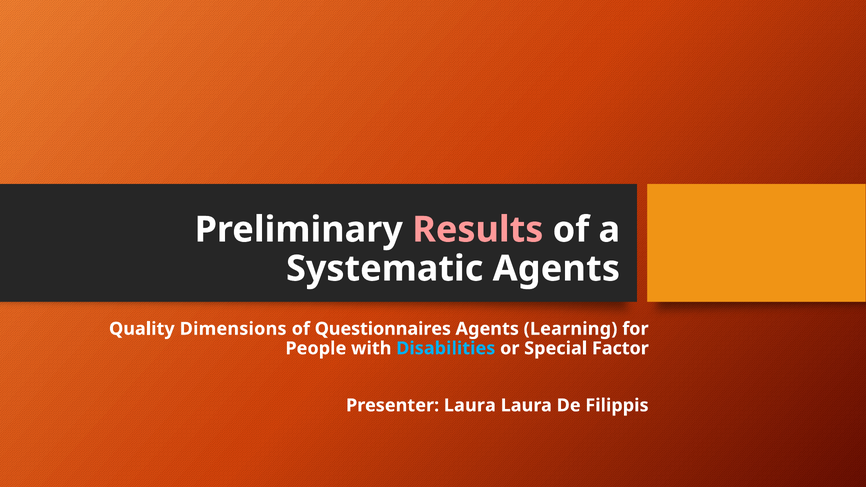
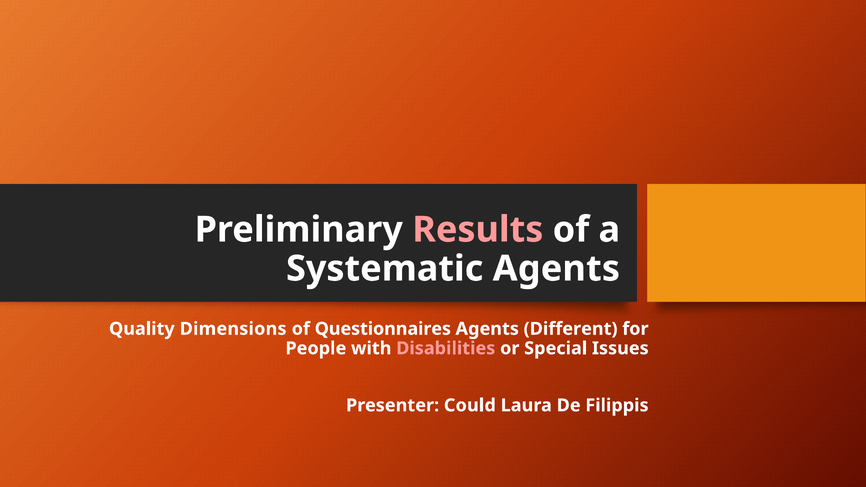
Learning: Learning -> Different
Disabilities colour: light blue -> pink
Factor: Factor -> Issues
Presenter Laura: Laura -> Could
